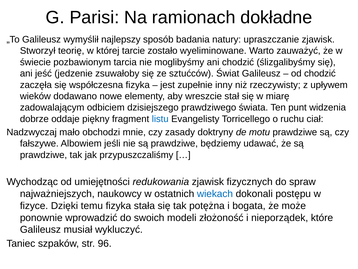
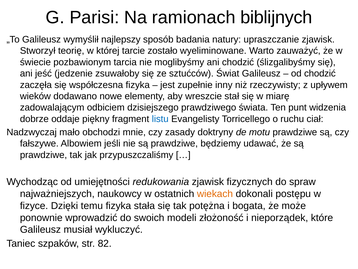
dokładne: dokładne -> biblijnych
wiekach colour: blue -> orange
96: 96 -> 82
